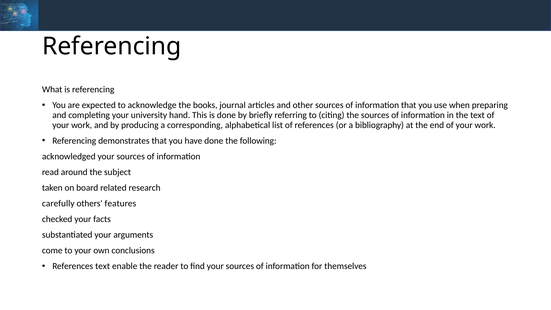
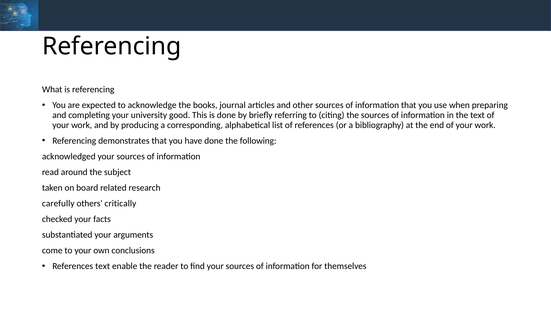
hand: hand -> good
features: features -> critically
